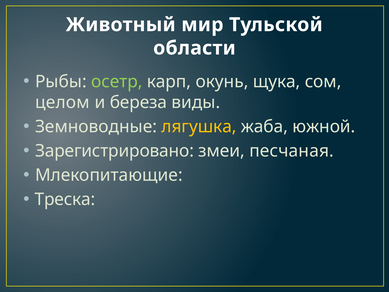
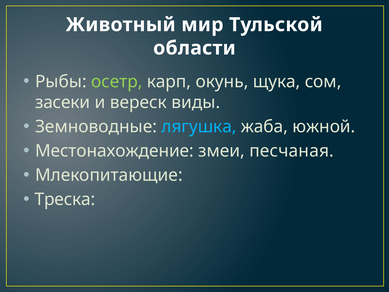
целом: целом -> засеки
береза: береза -> вереск
лягушка colour: yellow -> light blue
Зарегистрировано: Зарегистрировано -> Местонахождение
